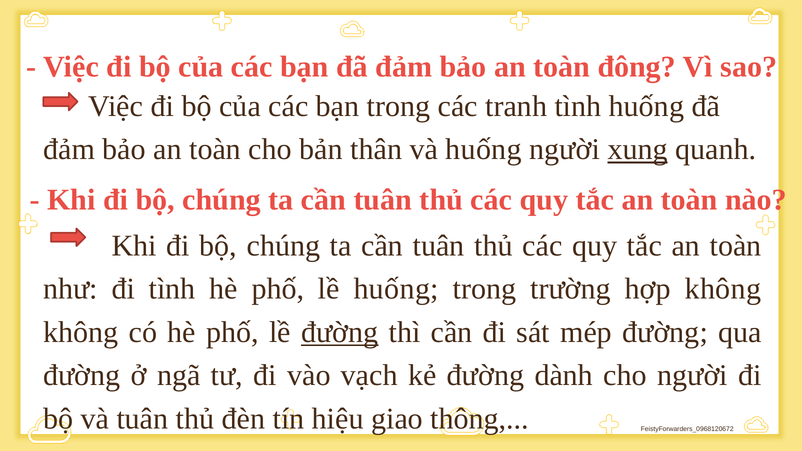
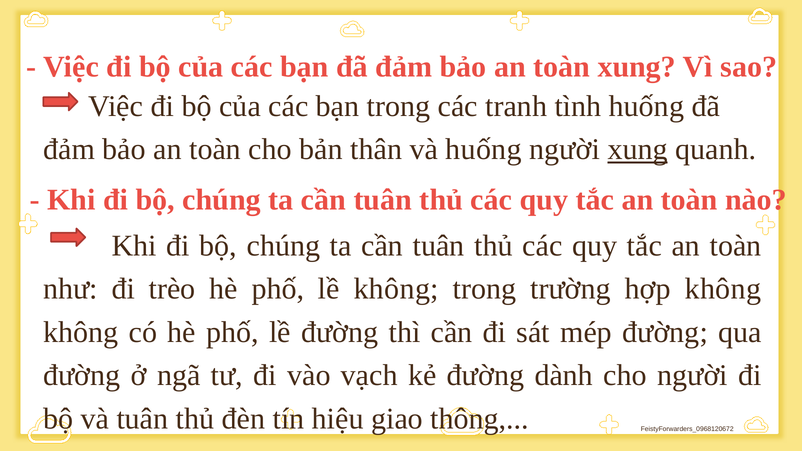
toàn đông: đông -> xung
đi tình: tình -> trèo
lề huống: huống -> không
đường at (340, 332) underline: present -> none
